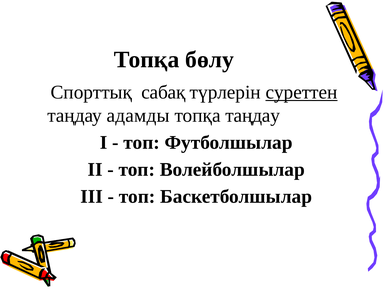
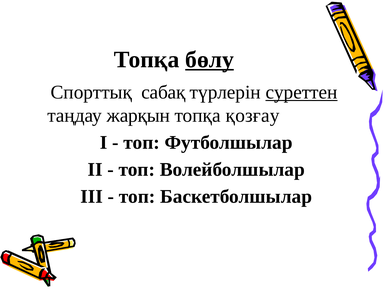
бөлу underline: none -> present
адамды: адамды -> жарқын
топқа таңдау: таңдау -> қозғау
